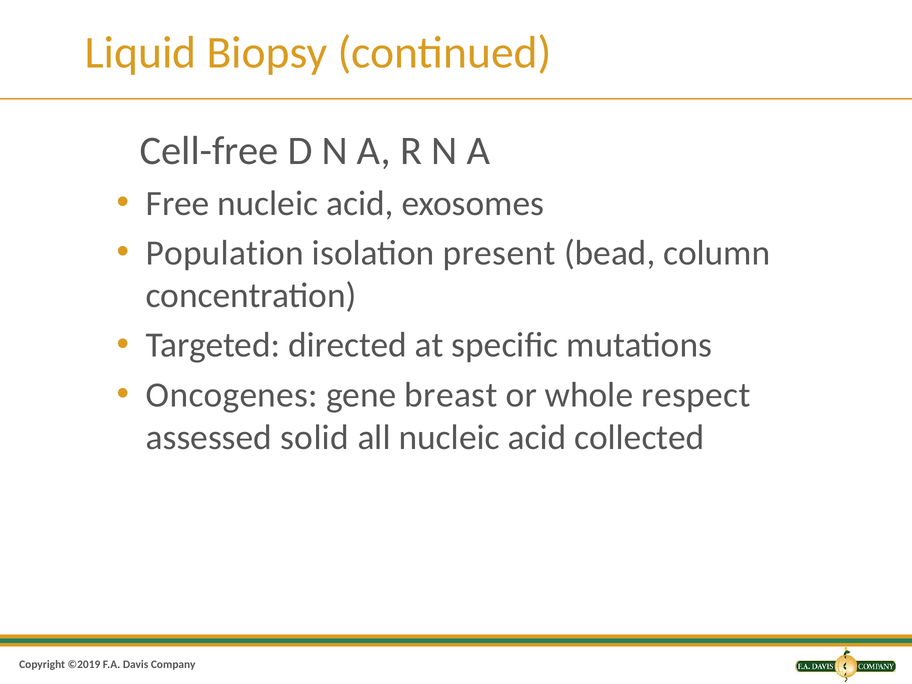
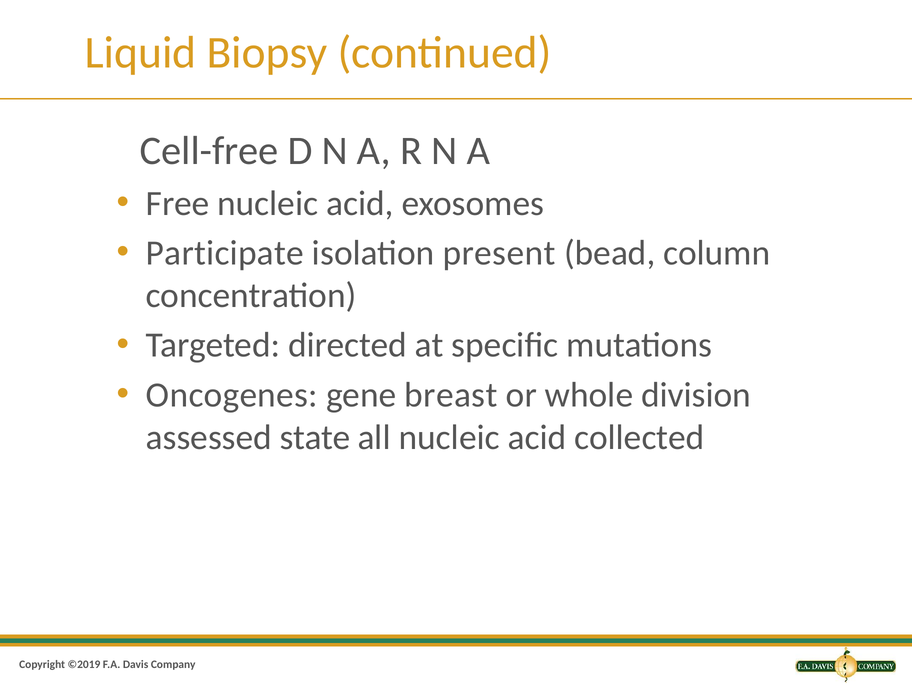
Population: Population -> Participate
respect: respect -> division
solid: solid -> state
